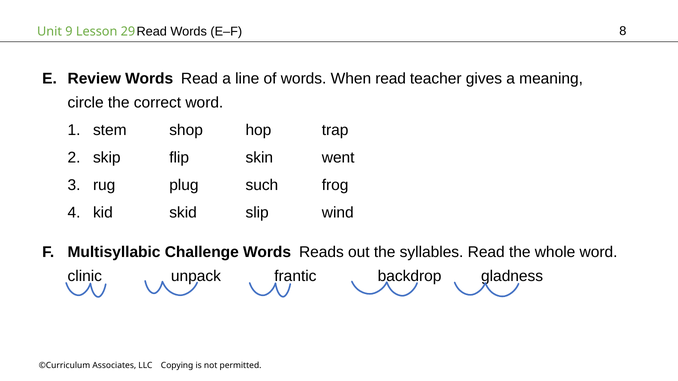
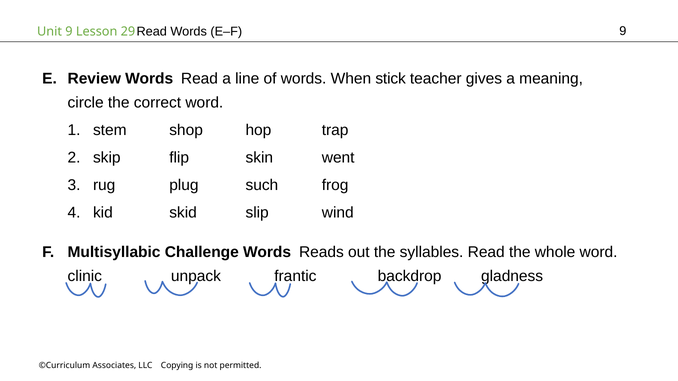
8 at (623, 31): 8 -> 9
When read: read -> stick
